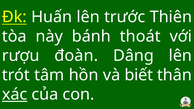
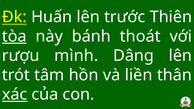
tòa underline: none -> present
đoàn: đoàn -> mình
biết: biết -> liền
